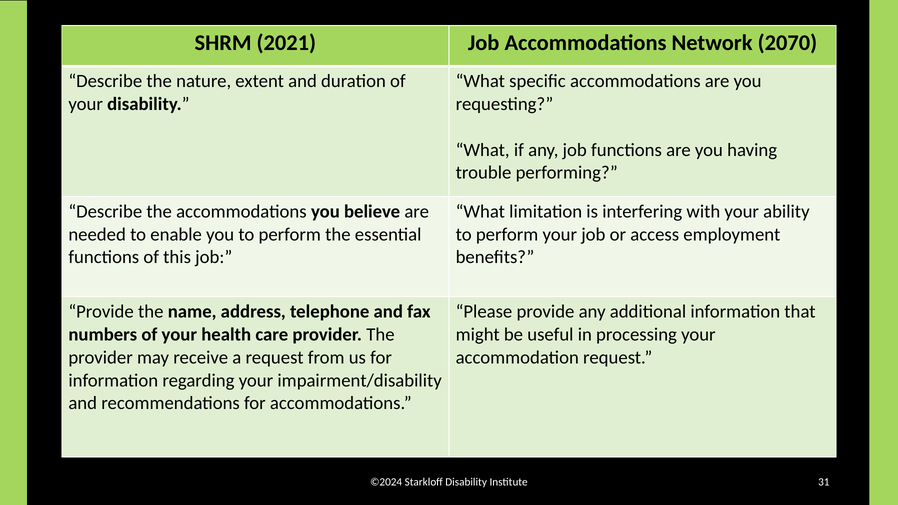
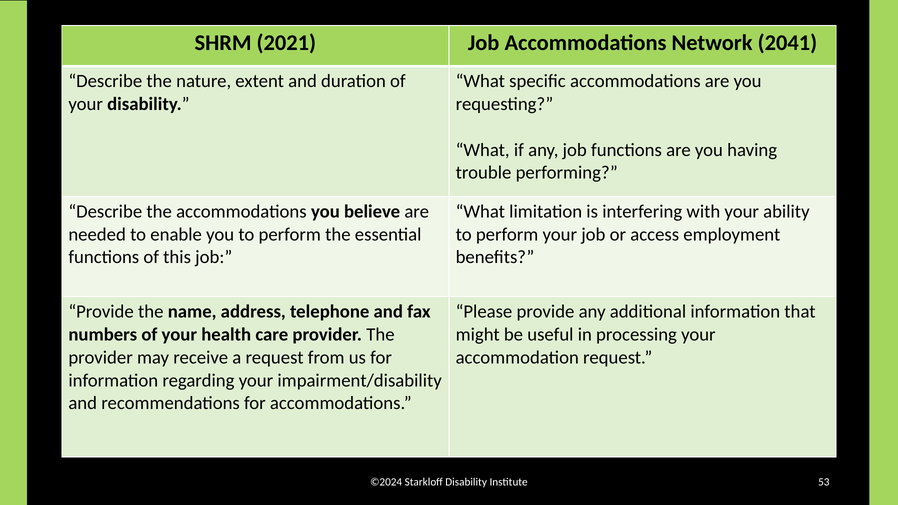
2070: 2070 -> 2041
31: 31 -> 53
